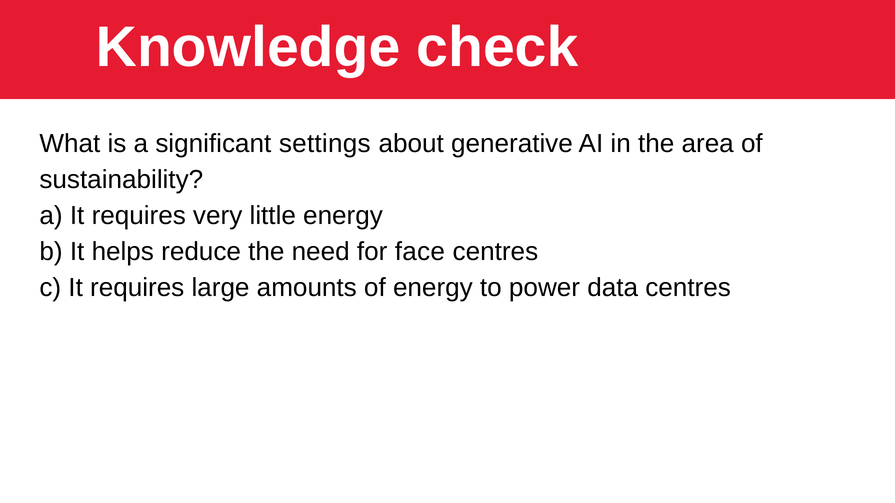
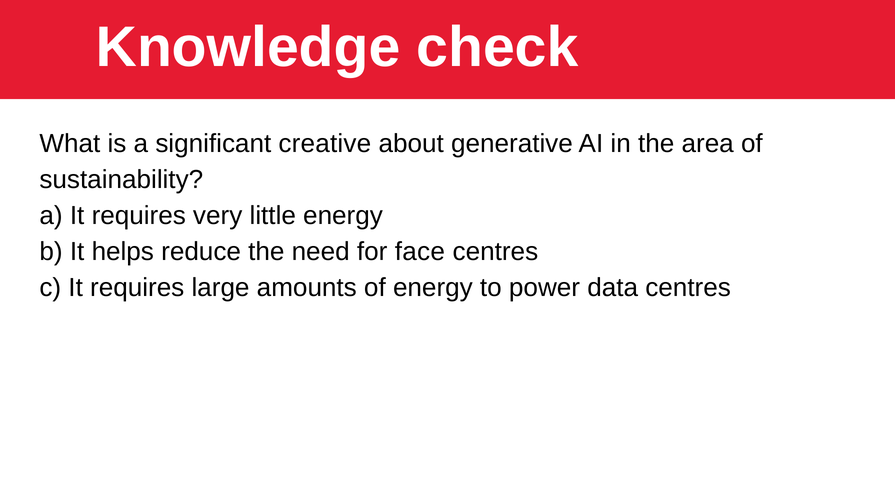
settings: settings -> creative
